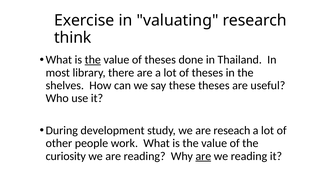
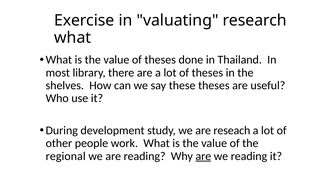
think at (73, 38): think -> what
the at (93, 60) underline: present -> none
curiosity: curiosity -> regional
